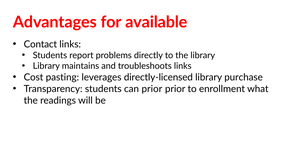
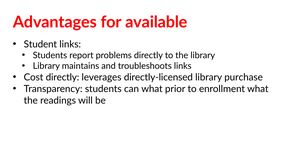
Contact: Contact -> Student
Cost pasting: pasting -> directly
can prior: prior -> what
